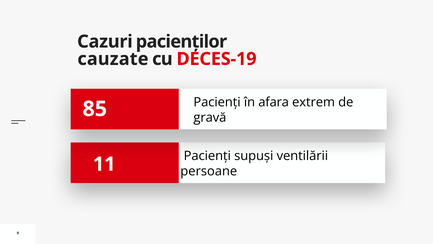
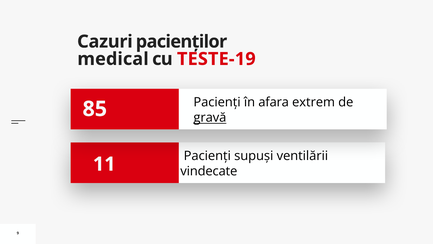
cauzate: cauzate -> medical
DECES-19: DECES-19 -> TESTE-19
gravă underline: none -> present
persoane: persoane -> vindecate
